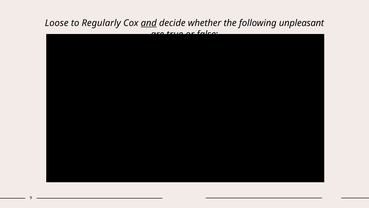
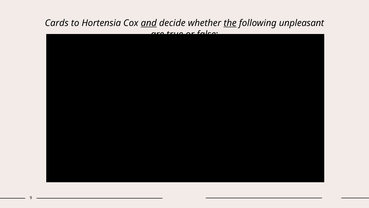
Loose: Loose -> Cards
Regularly: Regularly -> Hortensia
the underline: none -> present
